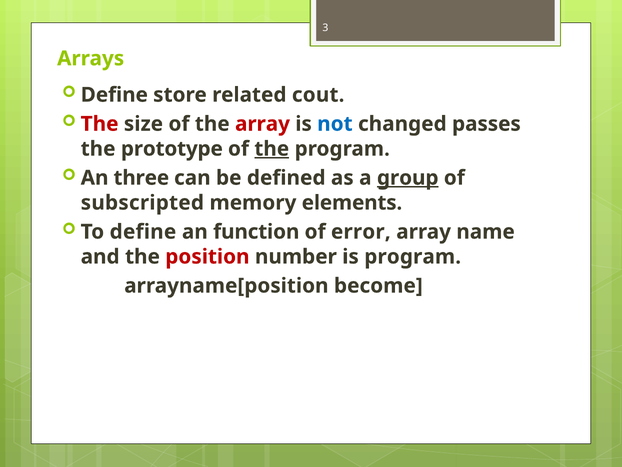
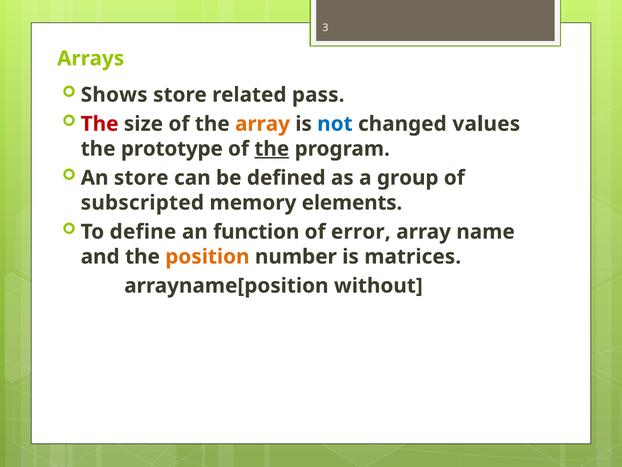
Define at (114, 95): Define -> Shows
cout: cout -> pass
array at (262, 124) colour: red -> orange
passes: passes -> values
An three: three -> store
group underline: present -> none
position colour: red -> orange
is program: program -> matrices
become: become -> without
